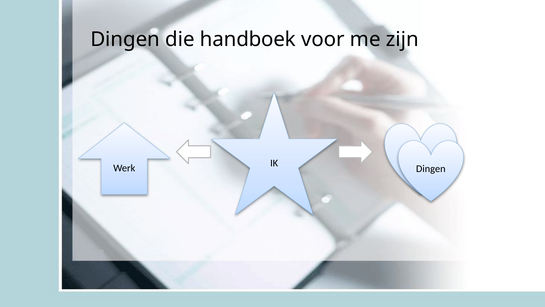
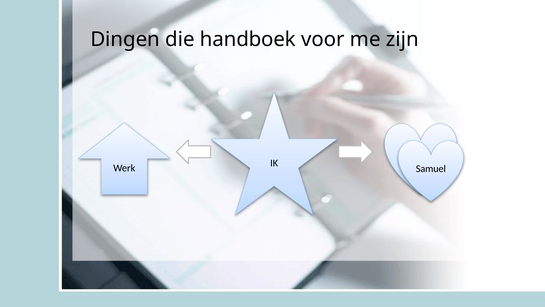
Werk Dingen: Dingen -> Samuel
